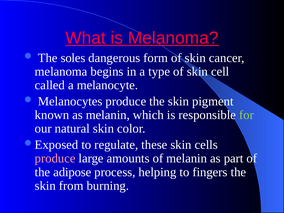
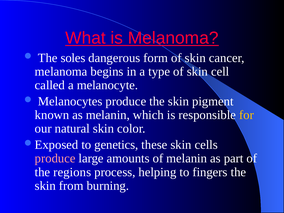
for colour: light green -> yellow
regulate: regulate -> genetics
adipose: adipose -> regions
